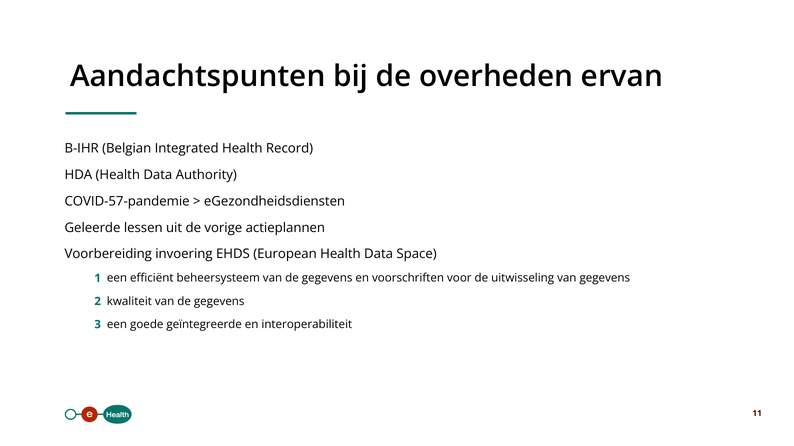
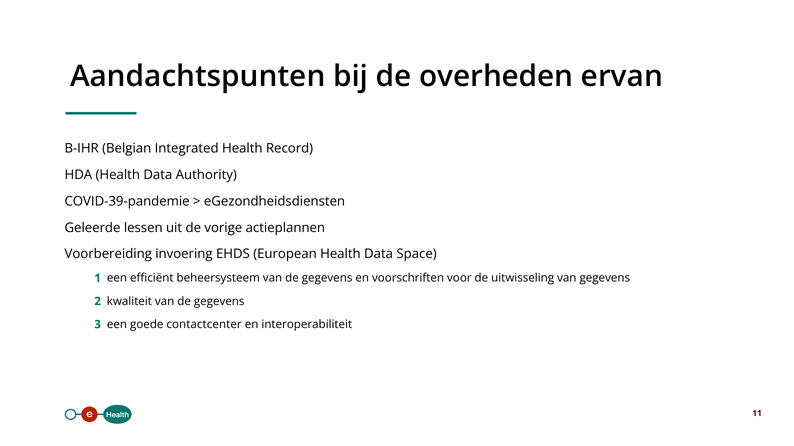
COVID-57-pandemie: COVID-57-pandemie -> COVID-39-pandemie
geïntegreerde: geïntegreerde -> contactcenter
